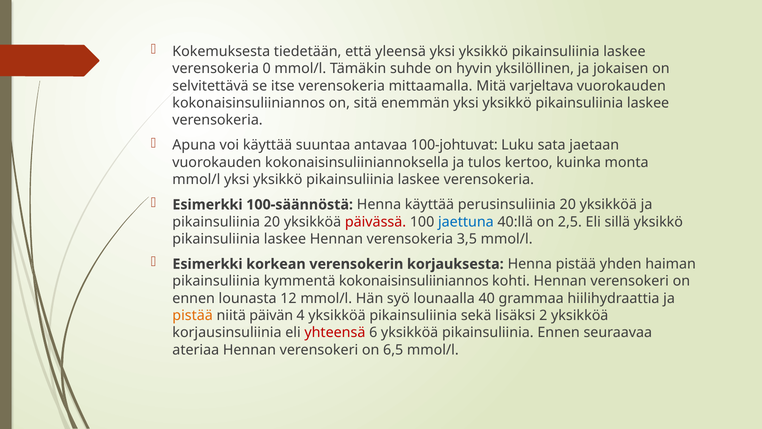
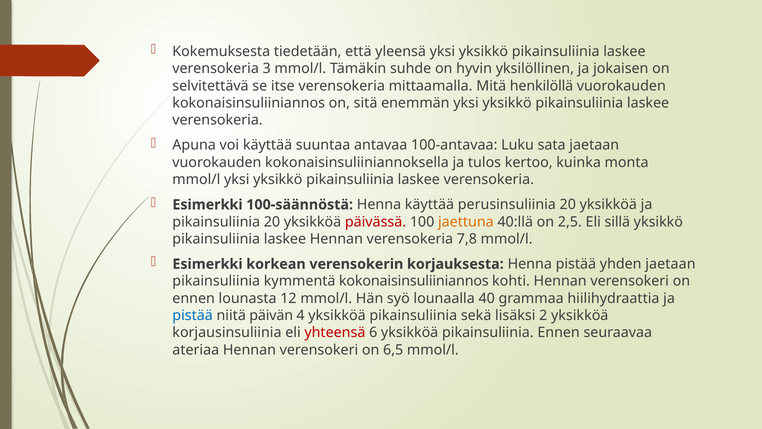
0: 0 -> 3
varjeltava: varjeltava -> henkilöllä
100-johtuvat: 100-johtuvat -> 100-antavaa
jaettuna colour: blue -> orange
3,5: 3,5 -> 7,8
yhden haiman: haiman -> jaetaan
pistää at (193, 315) colour: orange -> blue
